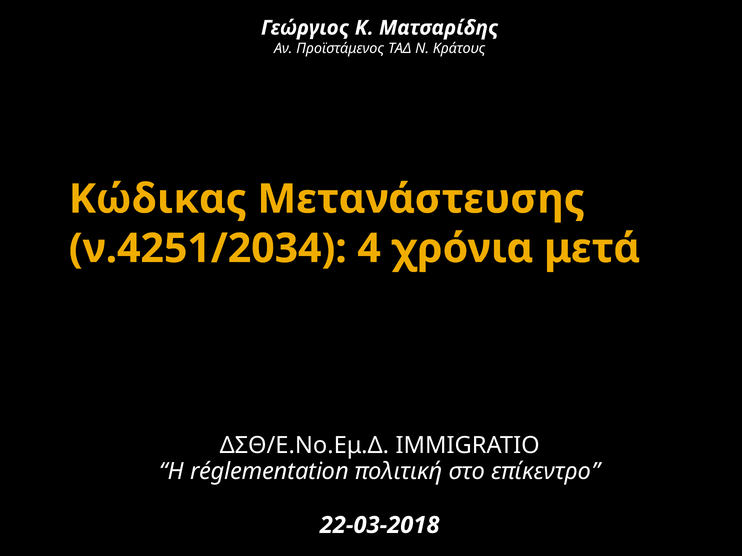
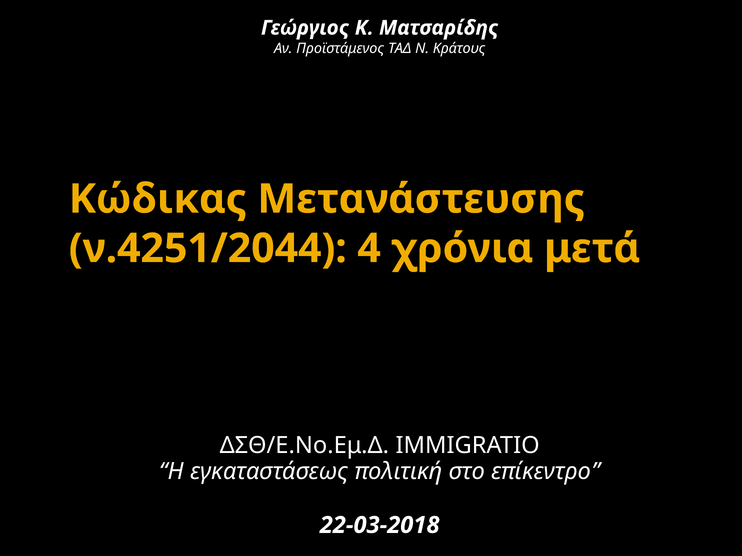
ν.4251/2034: ν.4251/2034 -> ν.4251/2044
réglementation: réglementation -> εγκαταστάσεως
